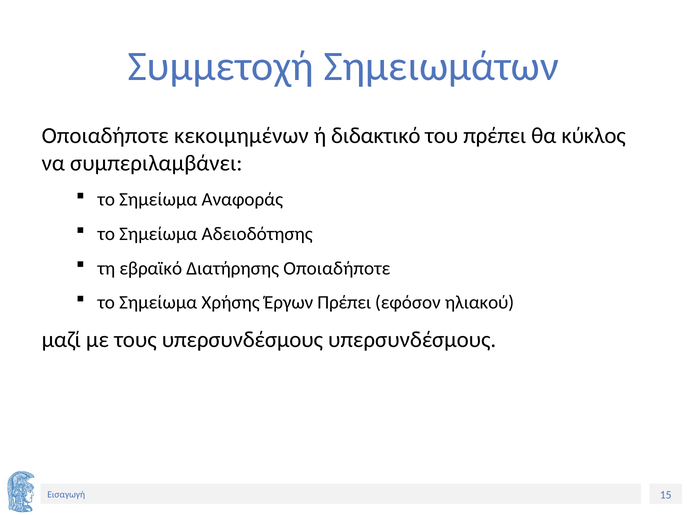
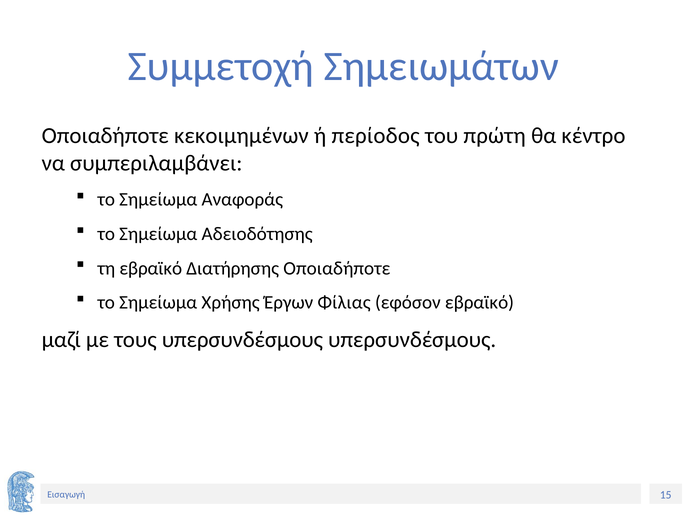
διδακτικό: διδακτικό -> περίοδος
του πρέπει: πρέπει -> πρώτη
κύκλος: κύκλος -> κέντρο
Έργων Πρέπει: Πρέπει -> Φίλιας
εφόσον ηλιακού: ηλιακού -> εβραϊκό
